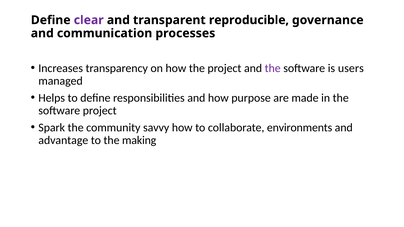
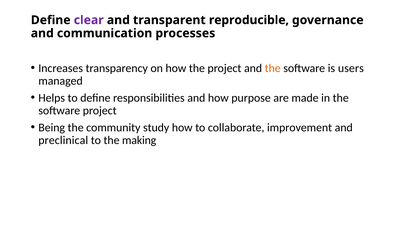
the at (273, 68) colour: purple -> orange
Spark: Spark -> Being
savvy: savvy -> study
environments: environments -> improvement
advantage: advantage -> preclinical
